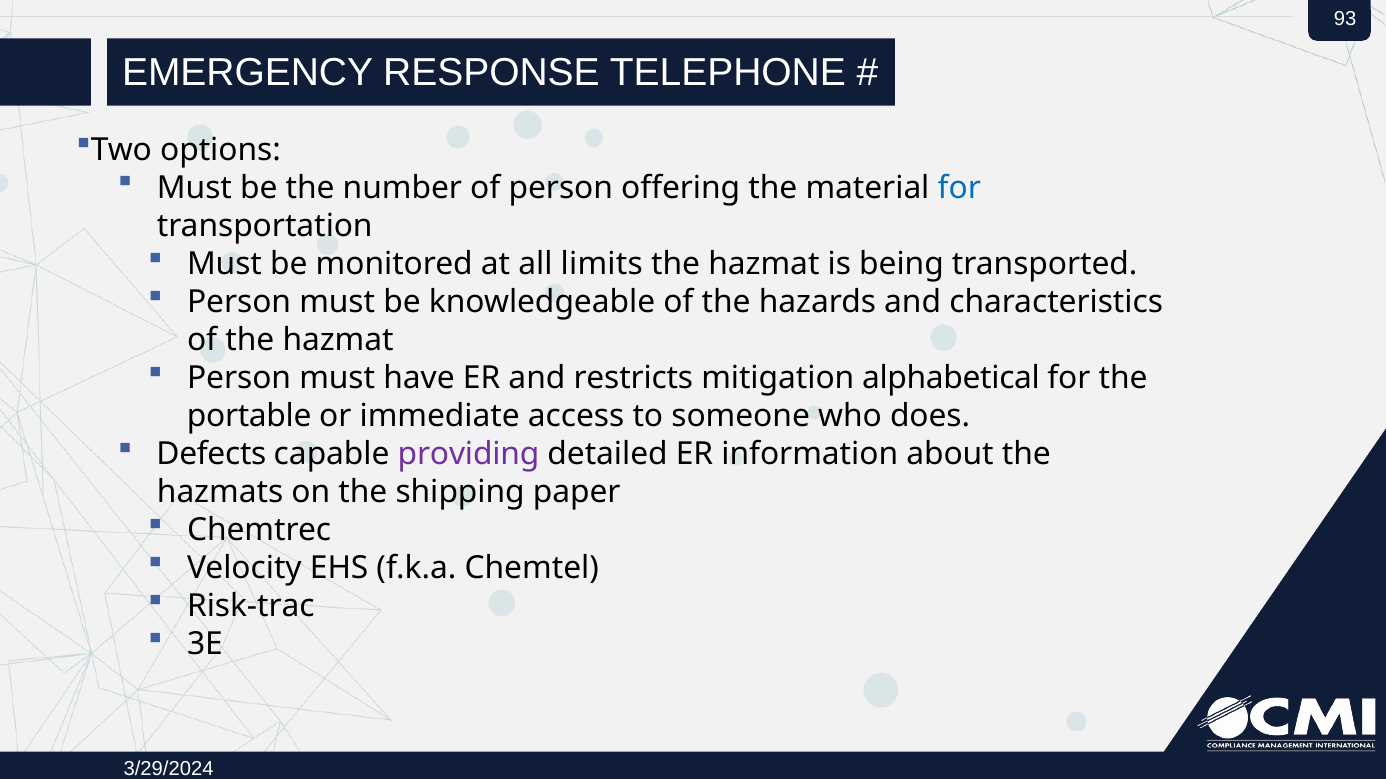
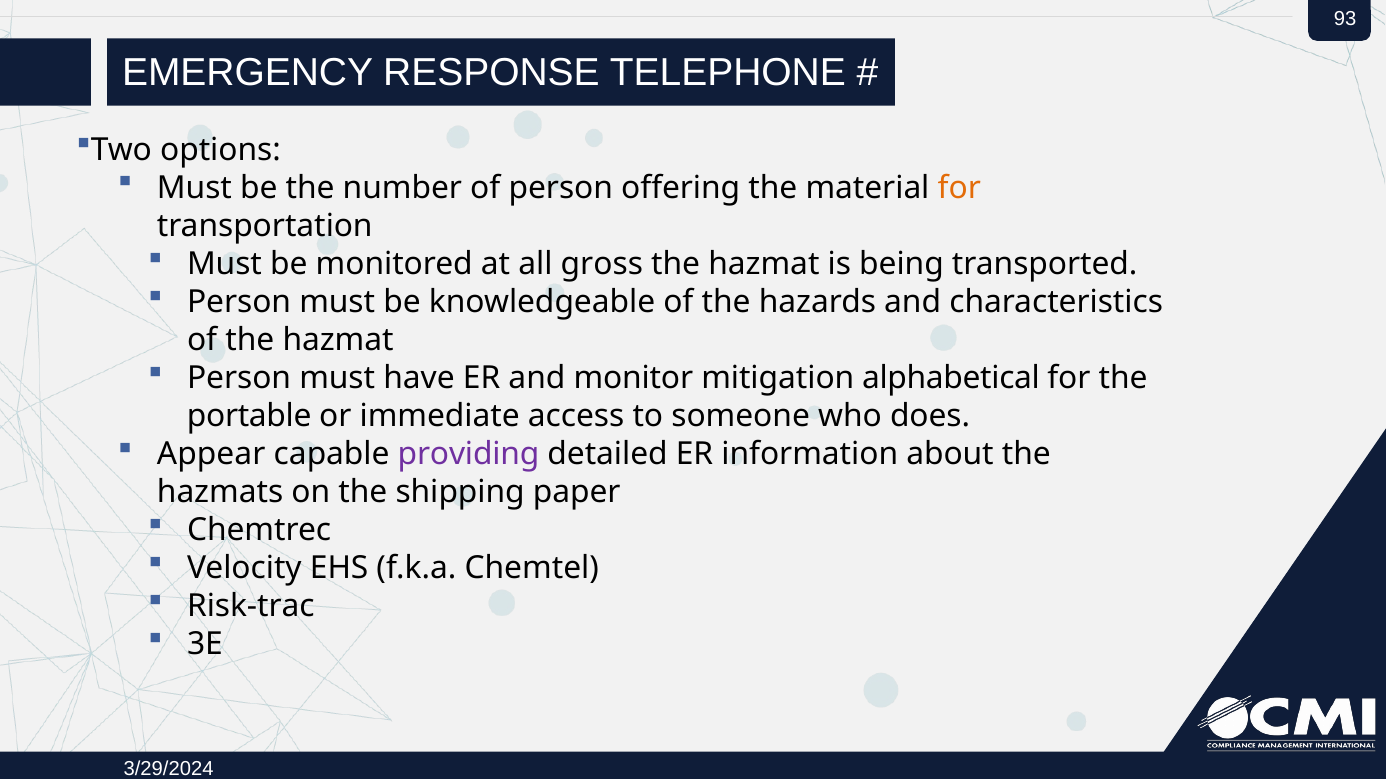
for at (959, 188) colour: blue -> orange
limits: limits -> gross
restricts: restricts -> monitor
Defects: Defects -> Appear
